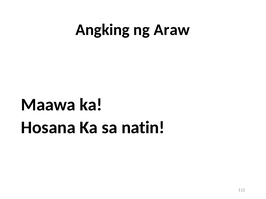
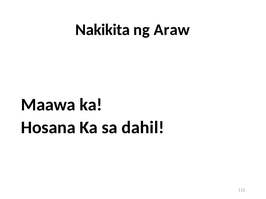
Angking: Angking -> Nakikita
natin: natin -> dahil
